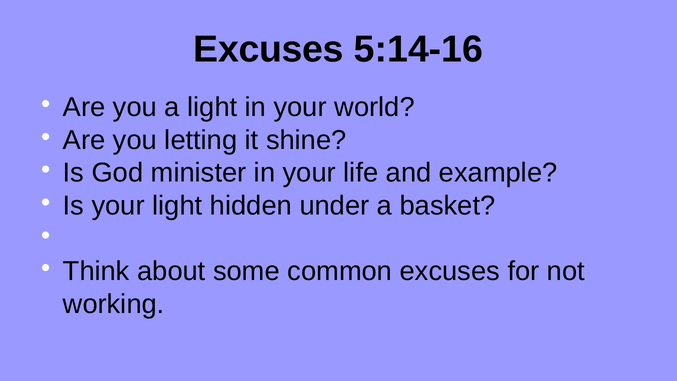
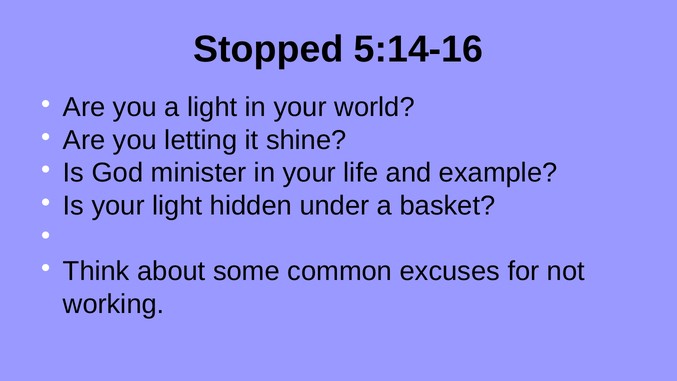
Excuses at (269, 50): Excuses -> Stopped
